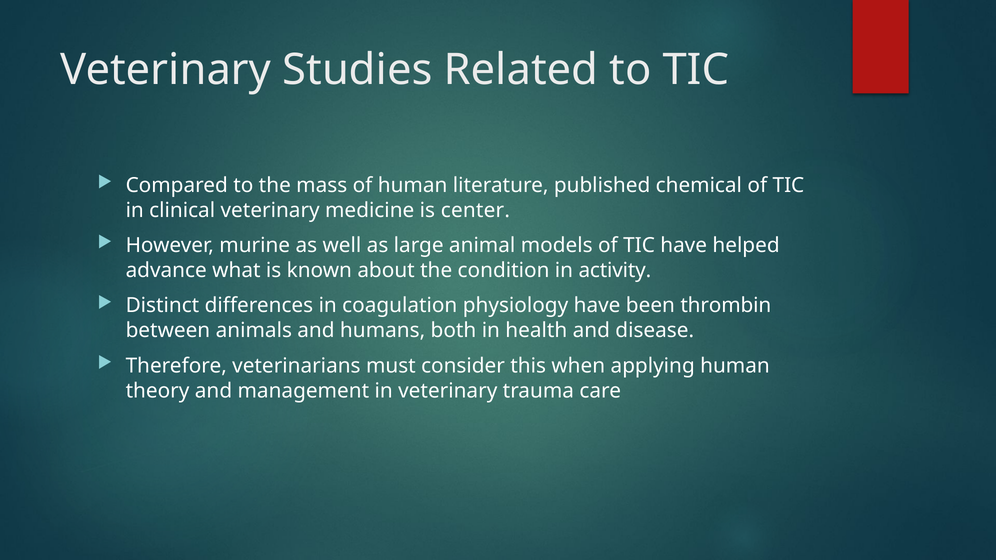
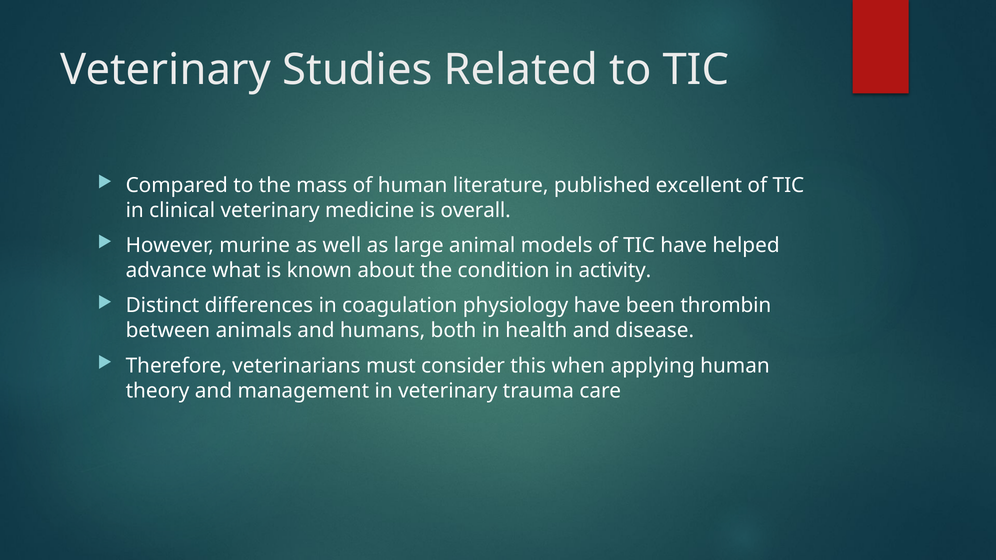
chemical: chemical -> excellent
center: center -> overall
